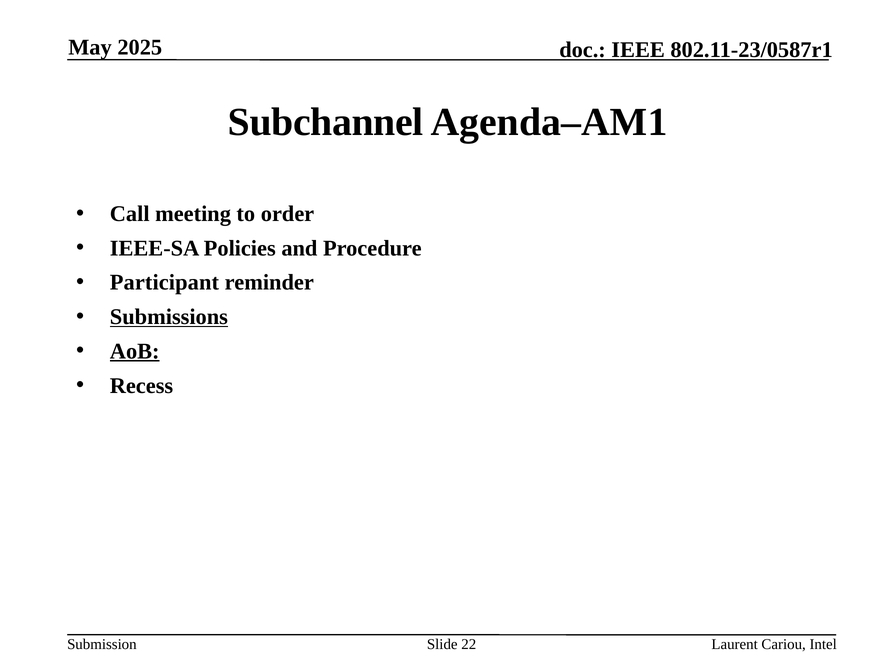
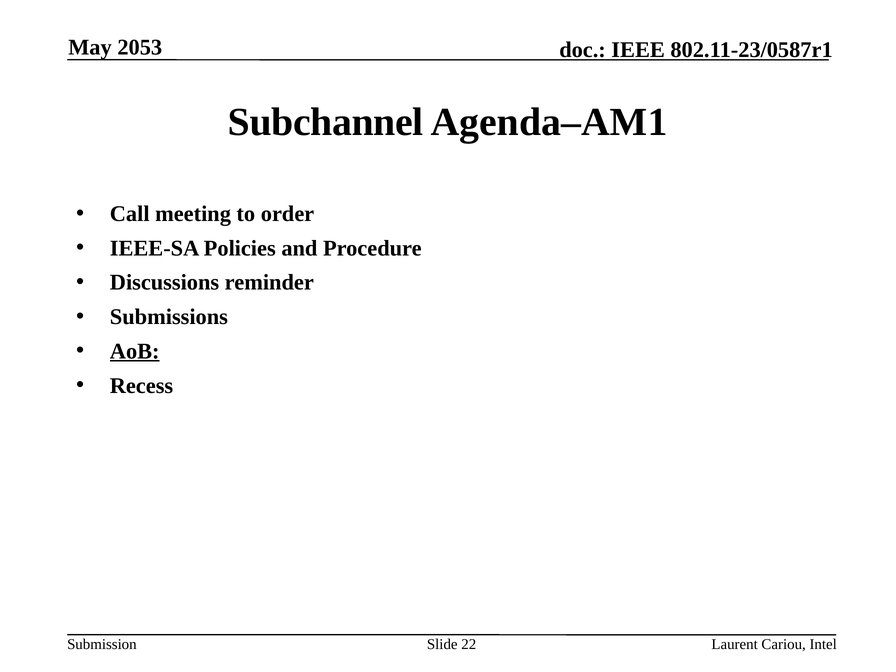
2025: 2025 -> 2053
Participant: Participant -> Discussions
Submissions underline: present -> none
